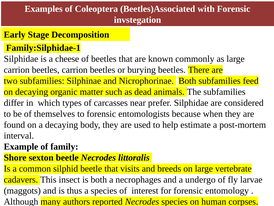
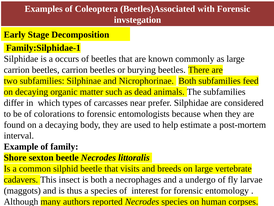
cheese: cheese -> occurs
themselves: themselves -> colorations
